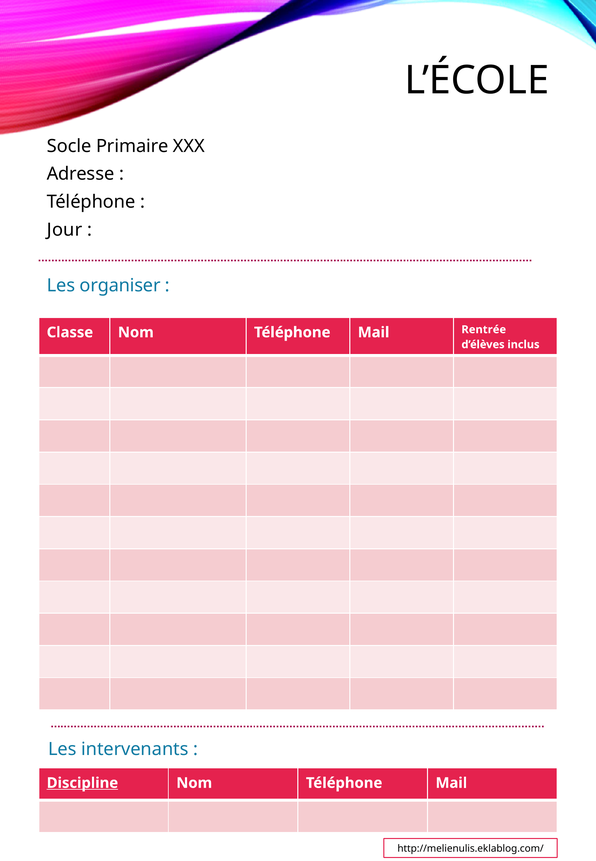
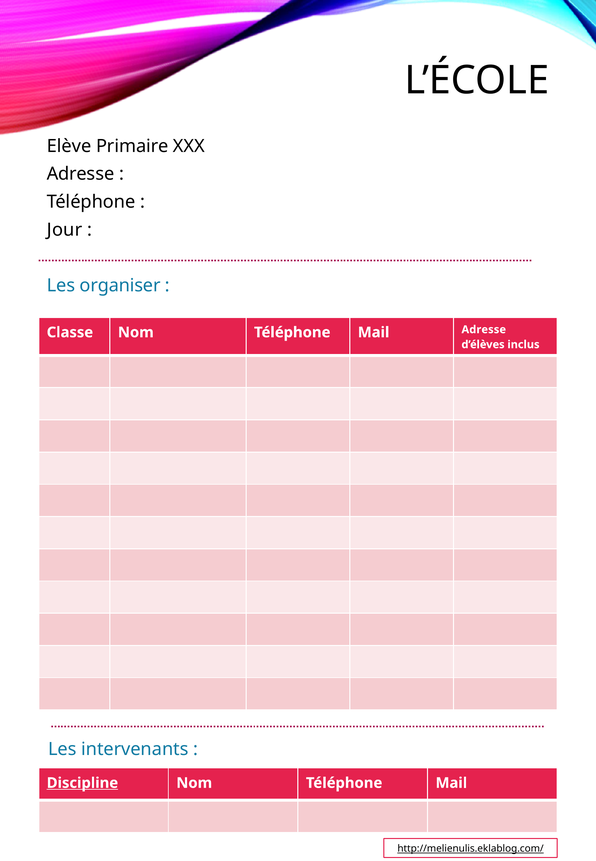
Socle: Socle -> Elève
Mail Rentrée: Rentrée -> Adresse
http://melienulis.eklablog.com/ underline: none -> present
